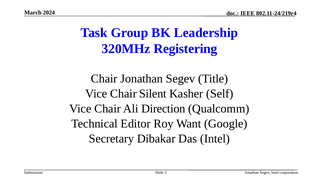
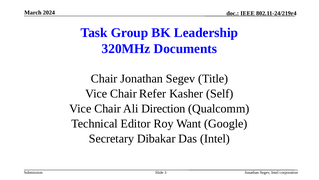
Registering: Registering -> Documents
Silent: Silent -> Refer
